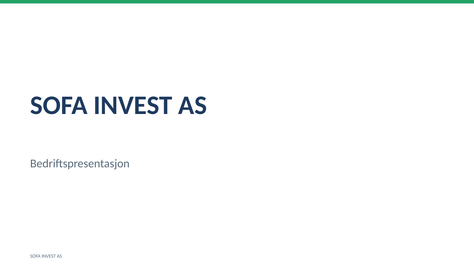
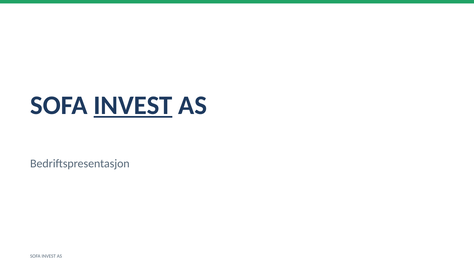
INVEST at (133, 105) underline: none -> present
